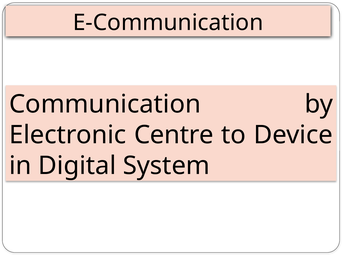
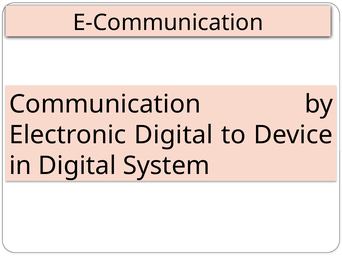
Electronic Centre: Centre -> Digital
